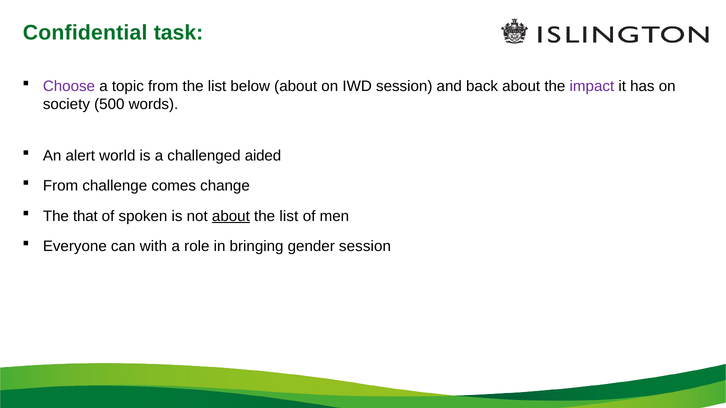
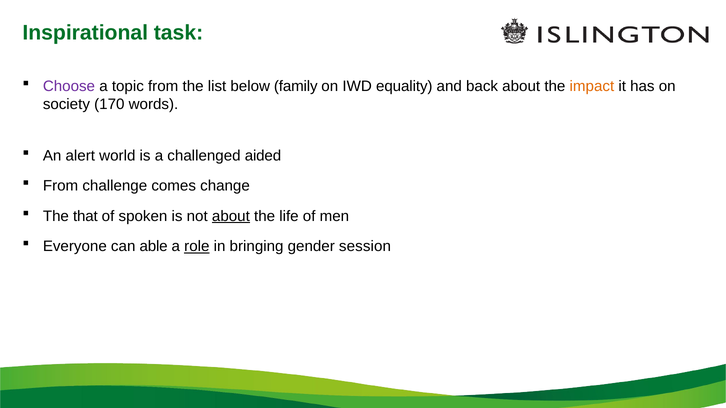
Confidential: Confidential -> Inspirational
below about: about -> family
IWD session: session -> equality
impact colour: purple -> orange
500: 500 -> 170
list at (289, 216): list -> life
with: with -> able
role underline: none -> present
